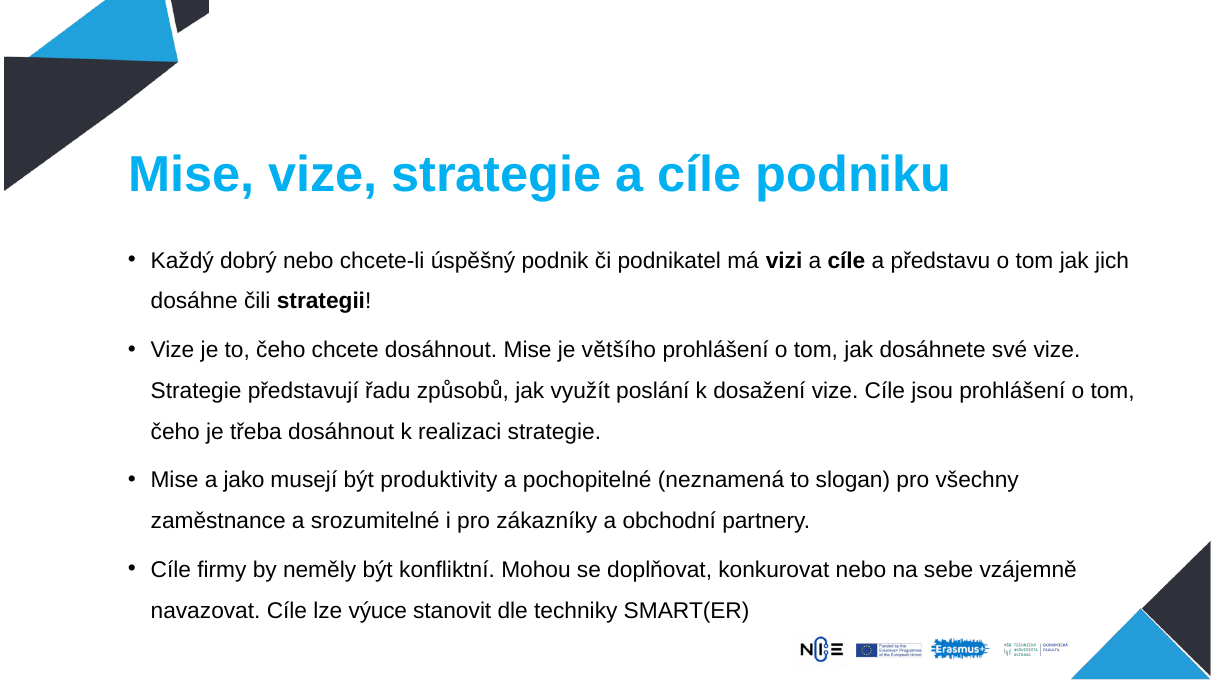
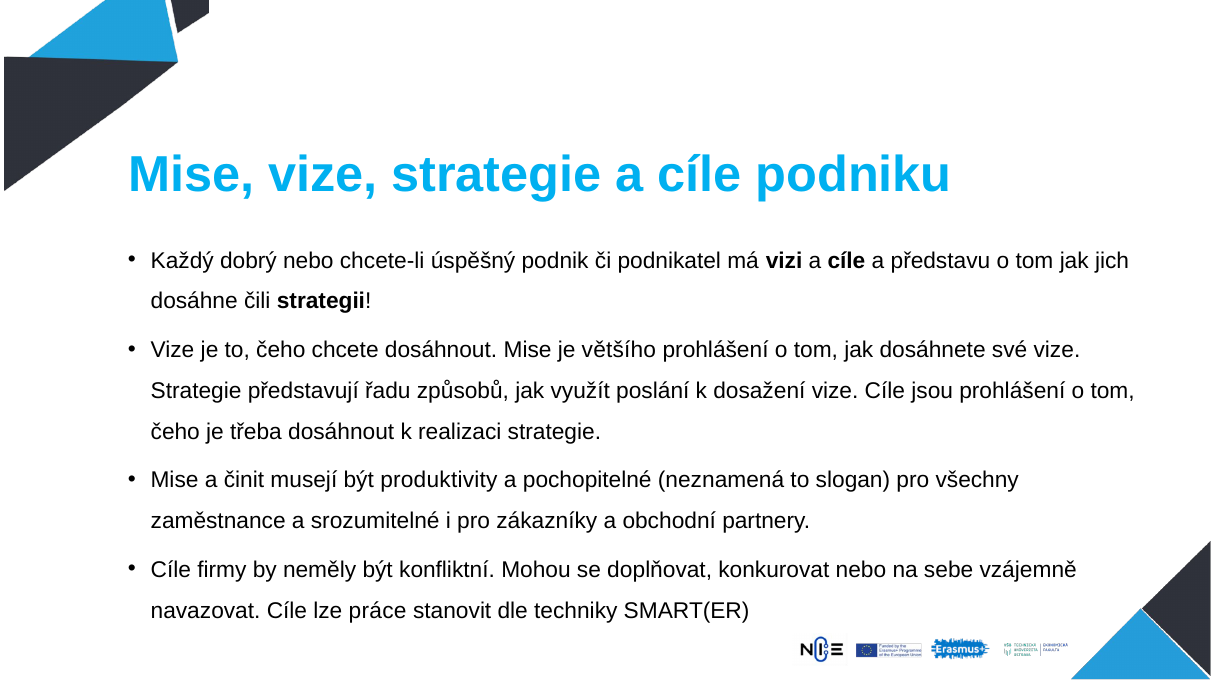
jako: jako -> činit
výuce: výuce -> práce
